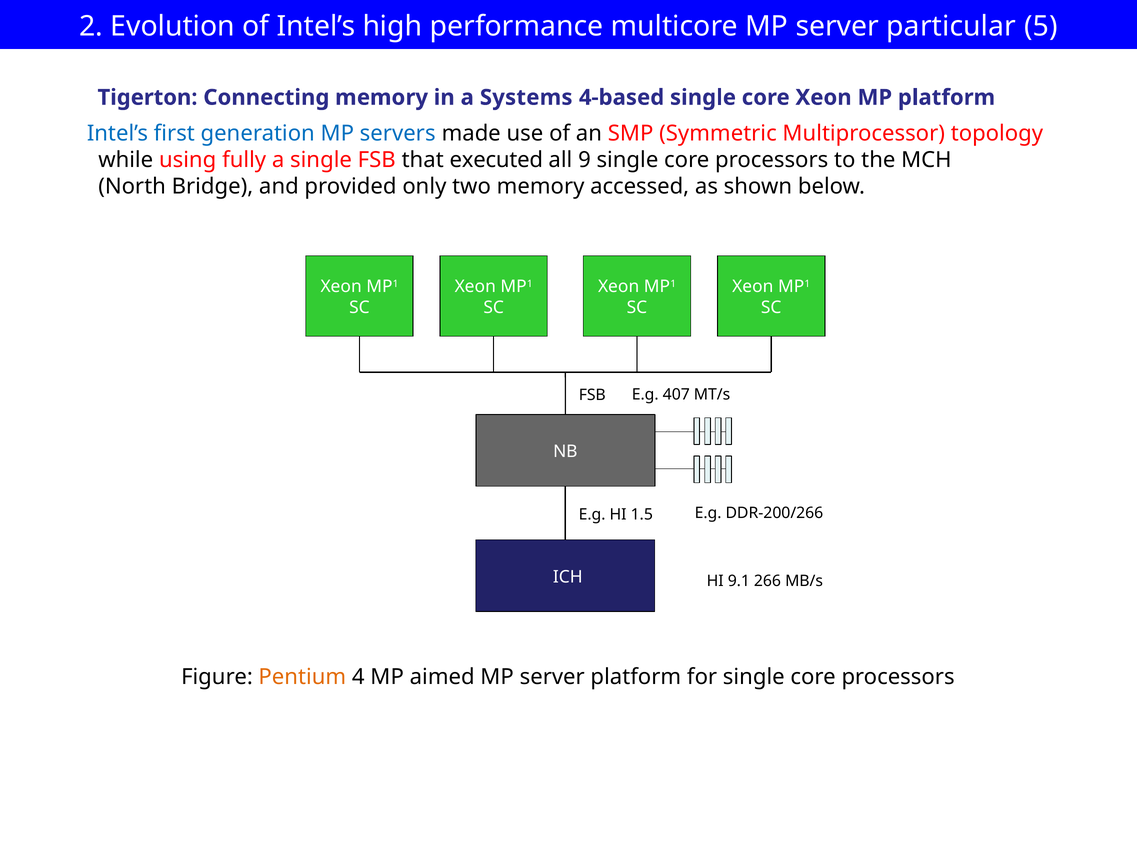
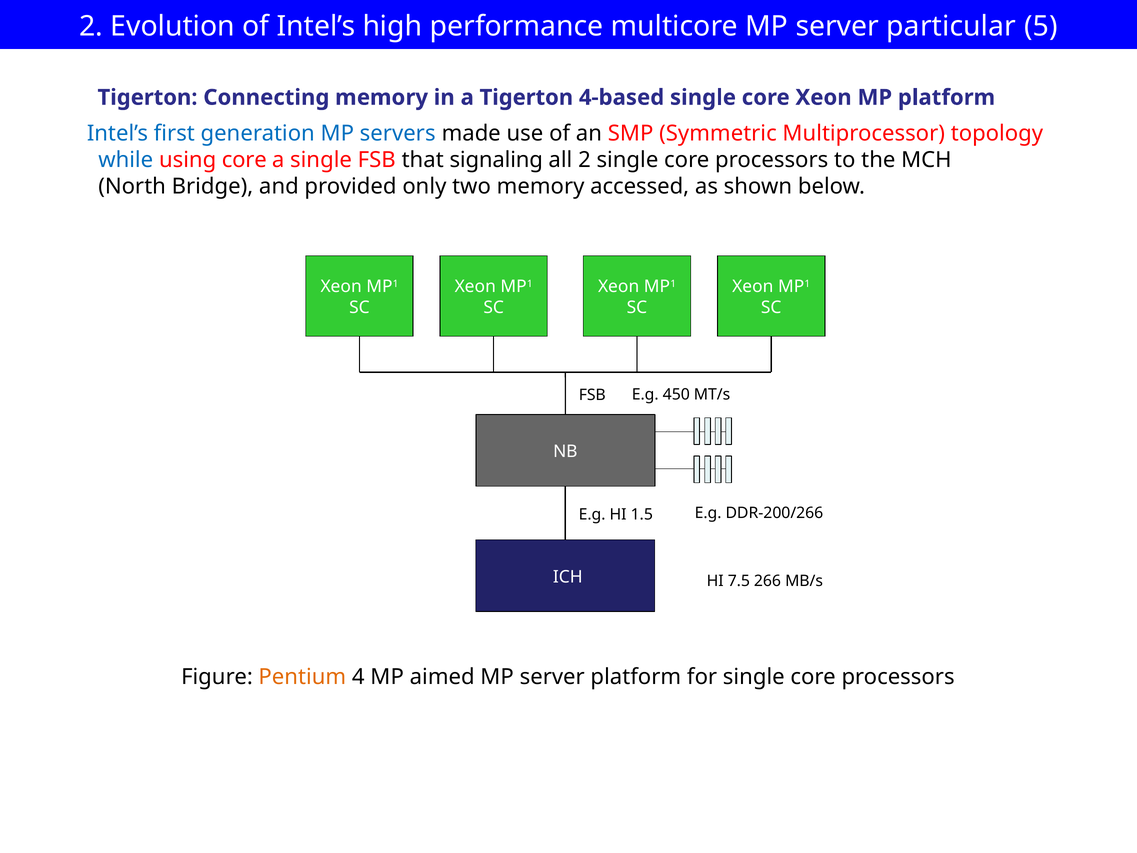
a Systems: Systems -> Tigerton
while colour: black -> blue
using fully: fully -> core
executed: executed -> signaling
all 9: 9 -> 2
407: 407 -> 450
9.1: 9.1 -> 7.5
